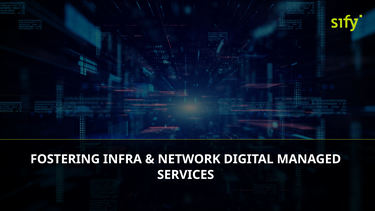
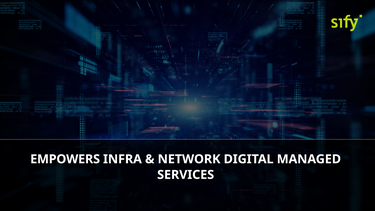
FOSTERING: FOSTERING -> EMPOWERS
